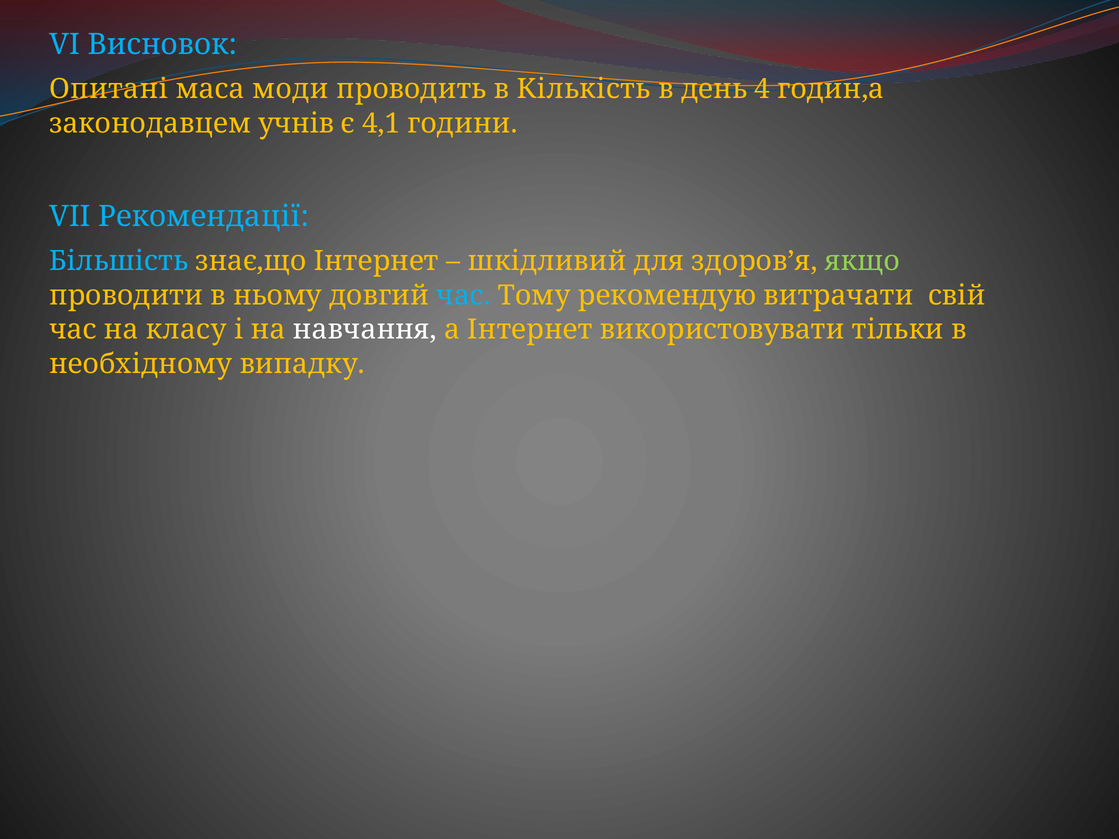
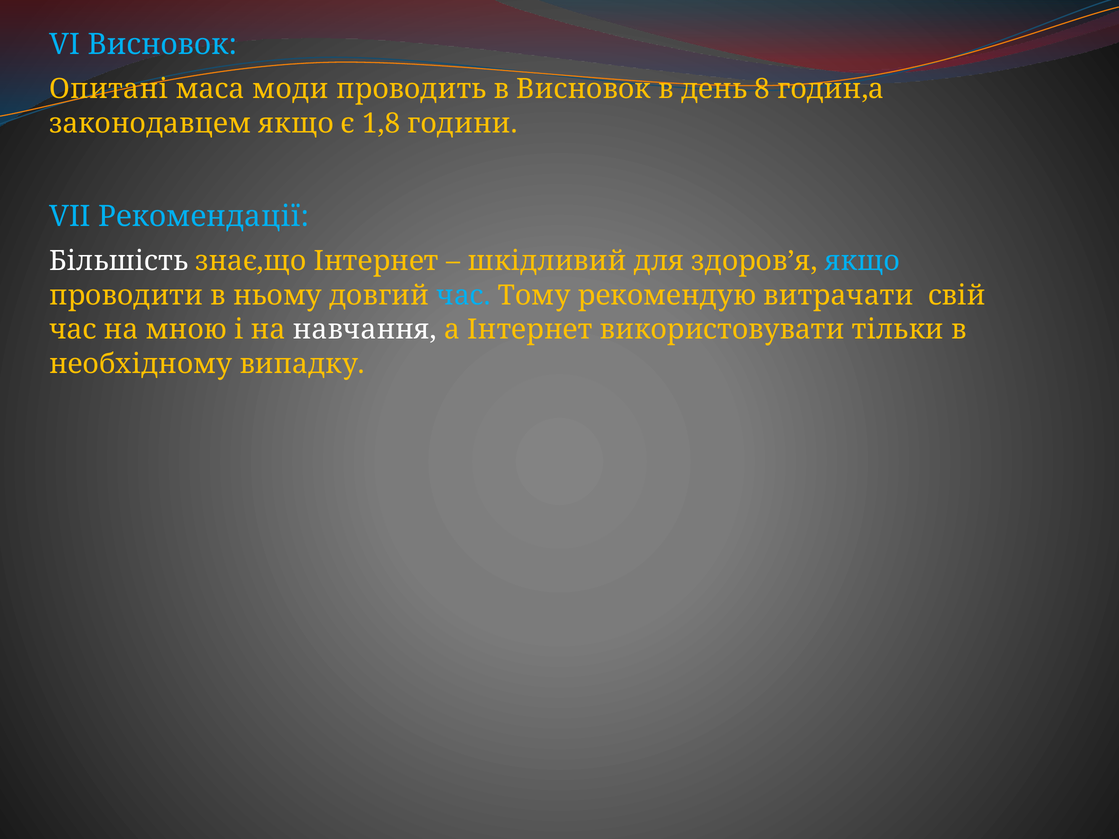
в Кількість: Кількість -> Висновок
4: 4 -> 8
законодавцем учнів: учнів -> якщо
4,1: 4,1 -> 1,8
Більшість colour: light blue -> white
якщо at (862, 261) colour: light green -> light blue
класу: класу -> мною
